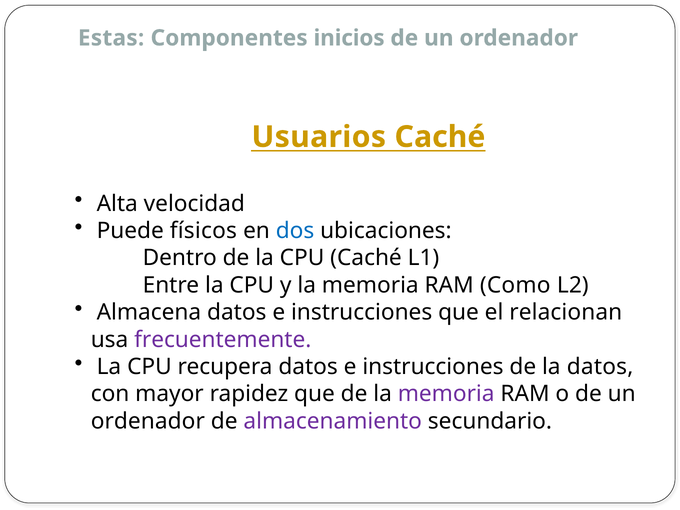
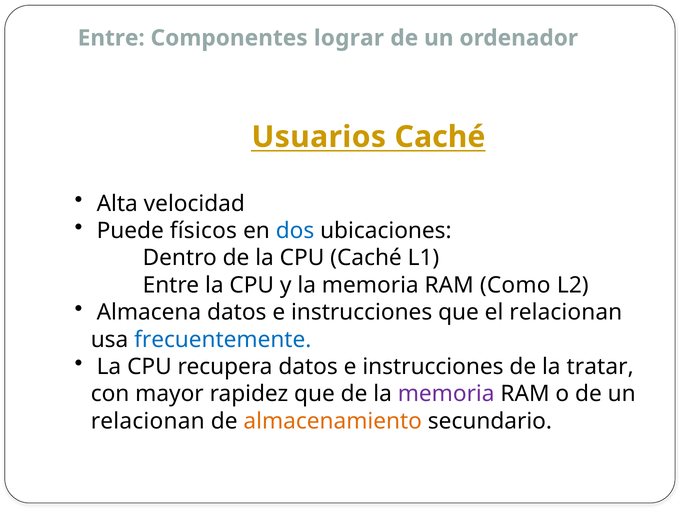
Estas at (111, 38): Estas -> Entre
inicios: inicios -> lograr
frecuentemente colour: purple -> blue
la datos: datos -> tratar
ordenador at (148, 421): ordenador -> relacionan
almacenamiento colour: purple -> orange
